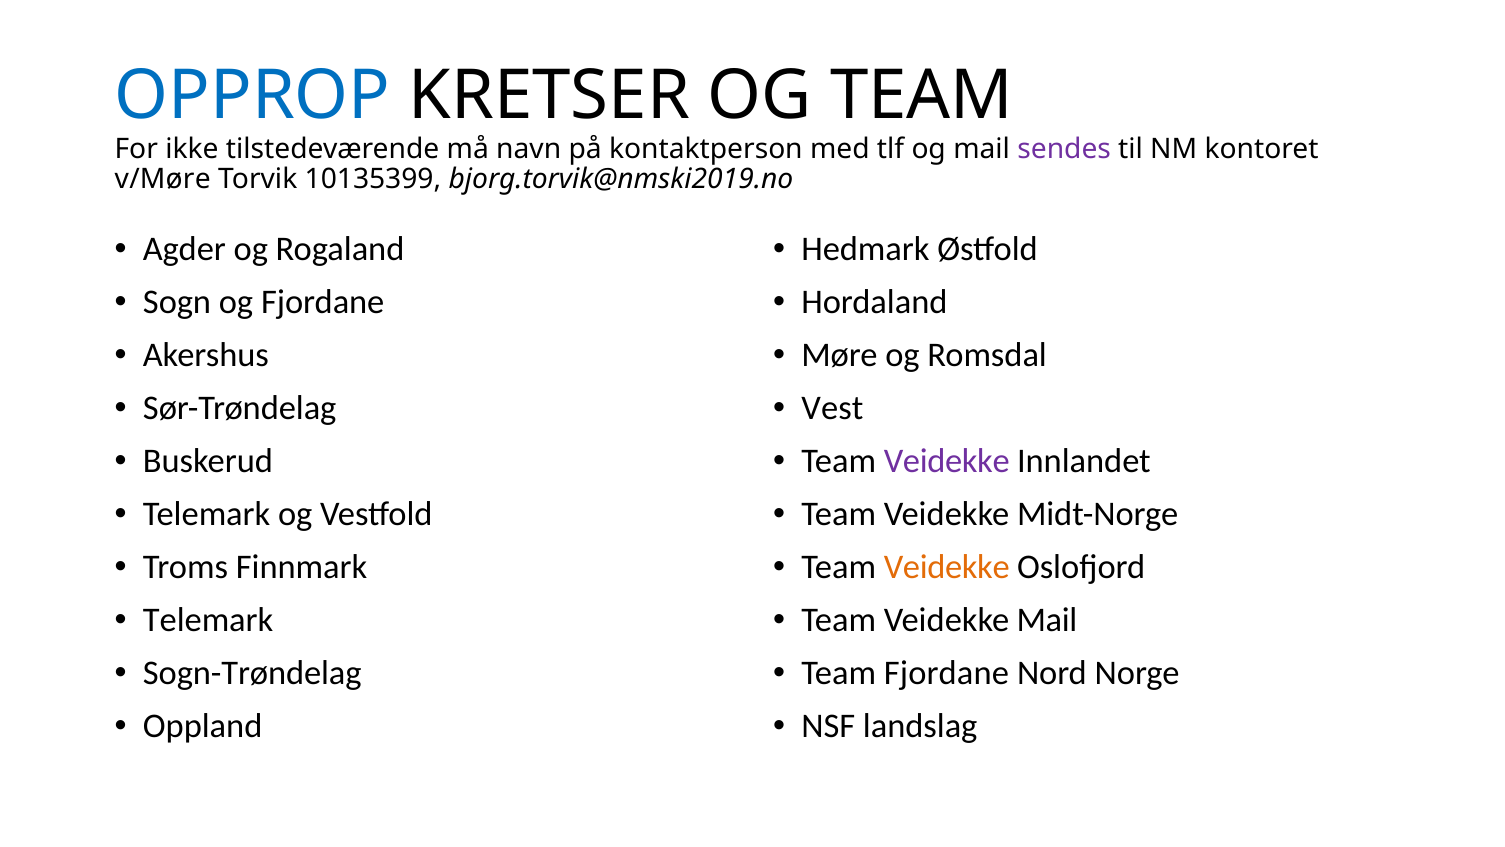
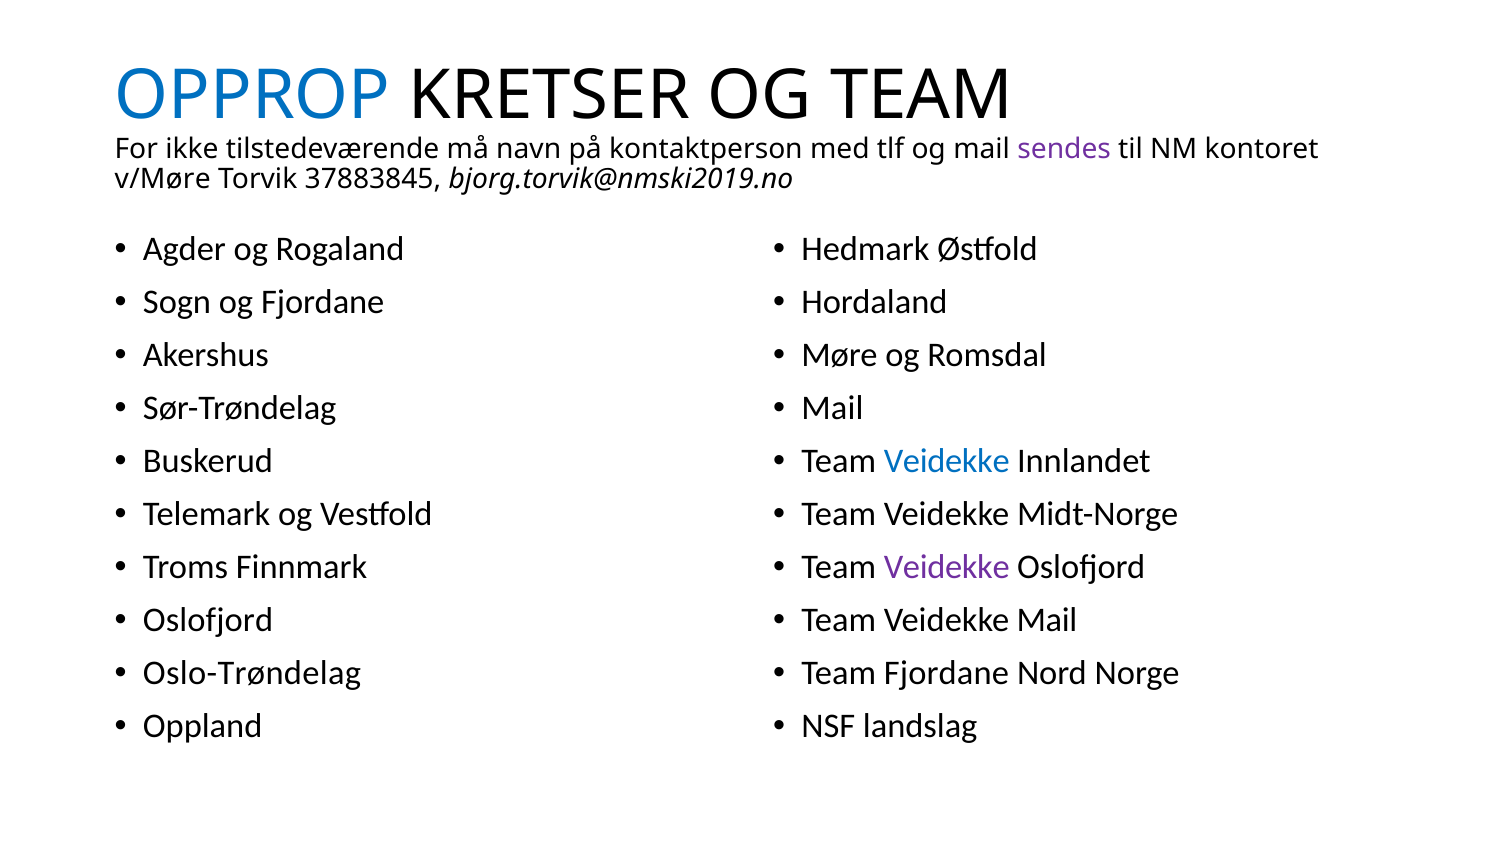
10135399: 10135399 -> 37883845
Vest at (832, 408): Vest -> Mail
Veidekke at (947, 461) colour: purple -> blue
Veidekke at (947, 567) colour: orange -> purple
Telemark at (208, 620): Telemark -> Oslofjord
Sogn-Trøndelag: Sogn-Trøndelag -> Oslo-Trøndelag
